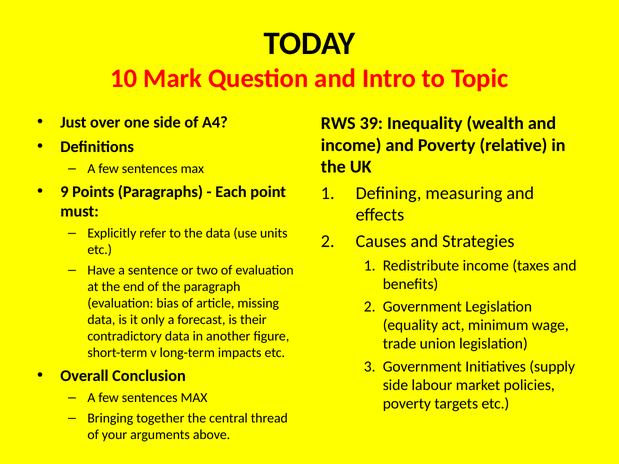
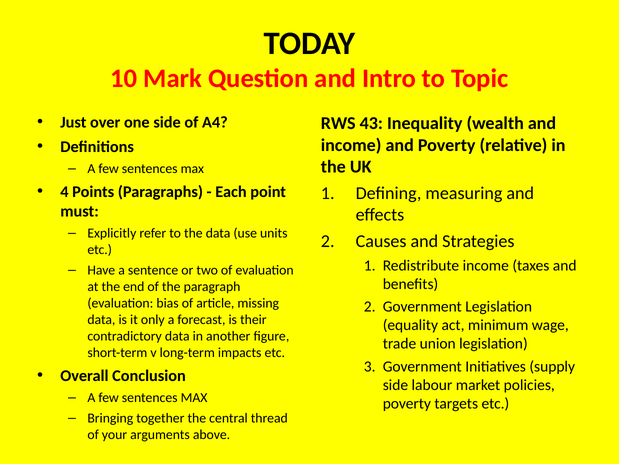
39: 39 -> 43
9: 9 -> 4
